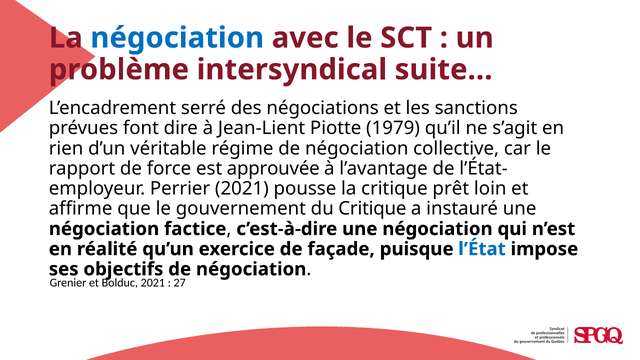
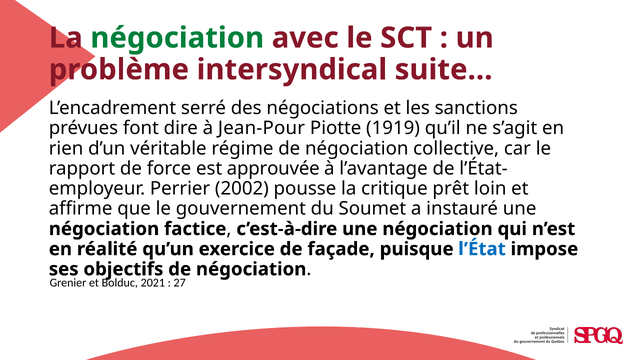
négociation at (177, 38) colour: blue -> green
Jean-Lient: Jean-Lient -> Jean-Pour
1979: 1979 -> 1919
Perrier 2021: 2021 -> 2002
du Critique: Critique -> Soumet
